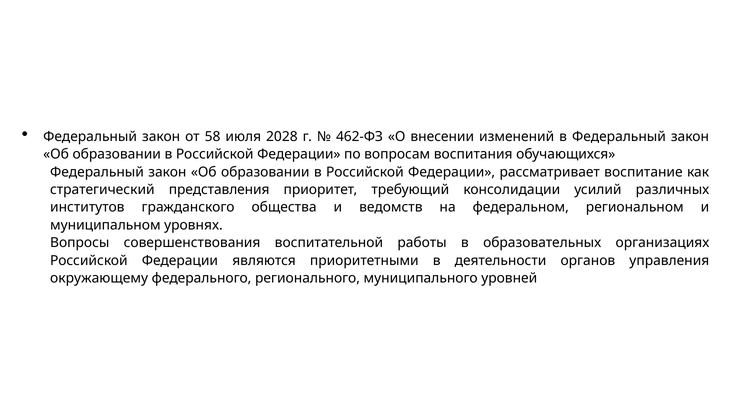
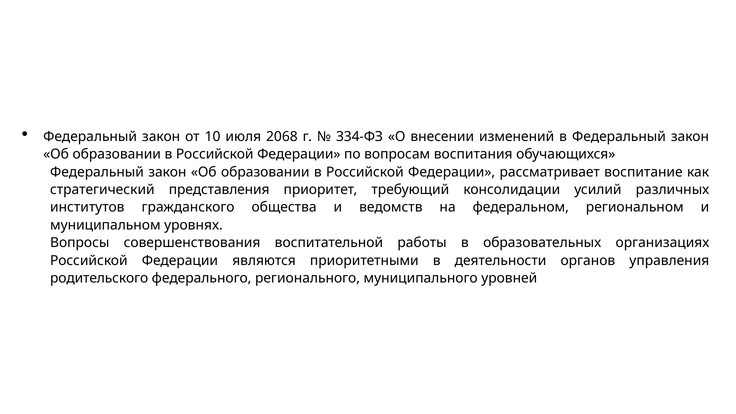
58: 58 -> 10
2028: 2028 -> 2068
462-ФЗ: 462-ФЗ -> 334-ФЗ
окружающему: окружающему -> родительского
